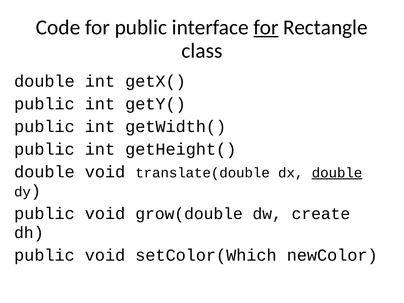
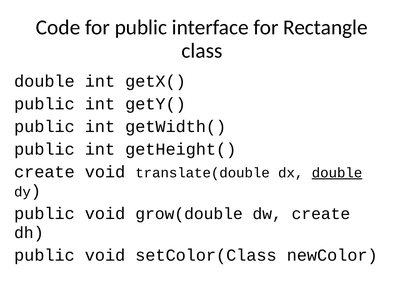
for at (266, 27) underline: present -> none
double at (44, 172): double -> create
setColor(Which: setColor(Which -> setColor(Class
